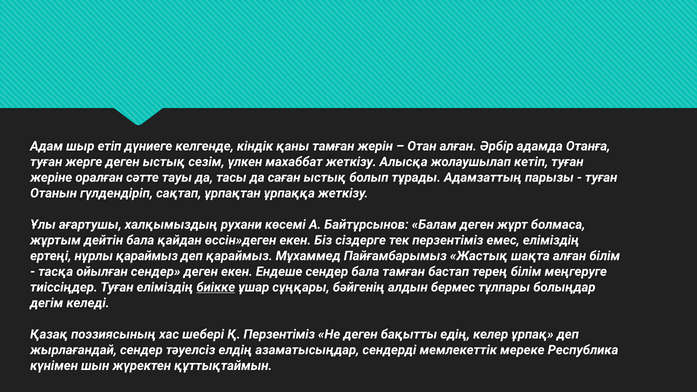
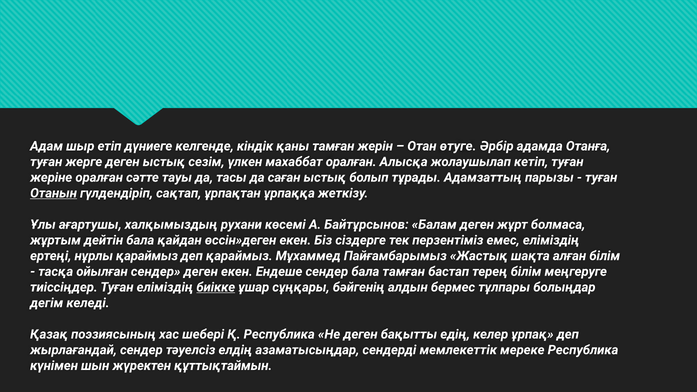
Отан алған: алған -> өтуге
махаббат жеткізу: жеткізу -> оралған
Отанын underline: none -> present
Қ Перзентіміз: Перзентіміз -> Республика
